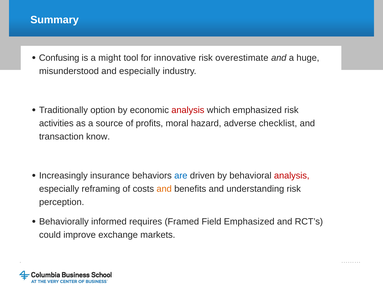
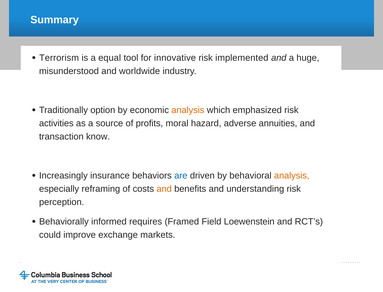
Confusing: Confusing -> Terrorism
might: might -> equal
overestimate: overestimate -> implemented
and especially: especially -> worldwide
analysis at (188, 110) colour: red -> orange
checklist: checklist -> annuities
analysis at (292, 176) colour: red -> orange
Field Emphasized: Emphasized -> Loewenstein
